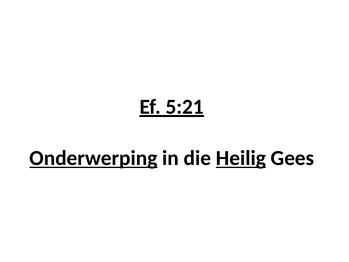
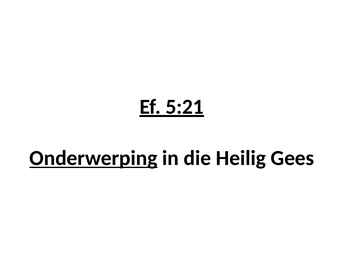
Heilig underline: present -> none
